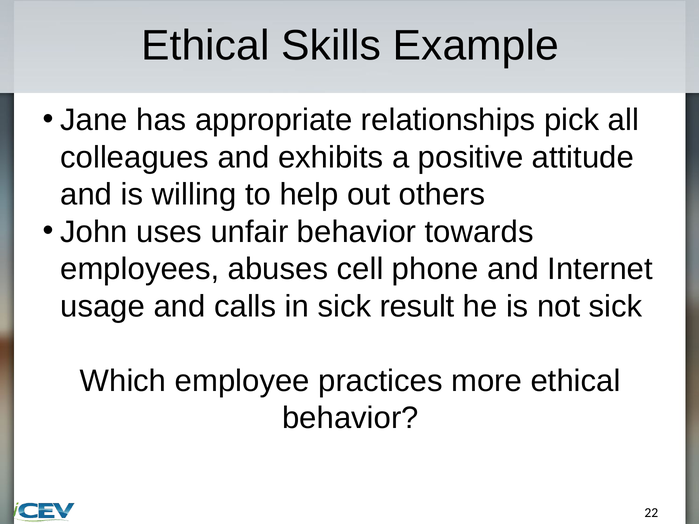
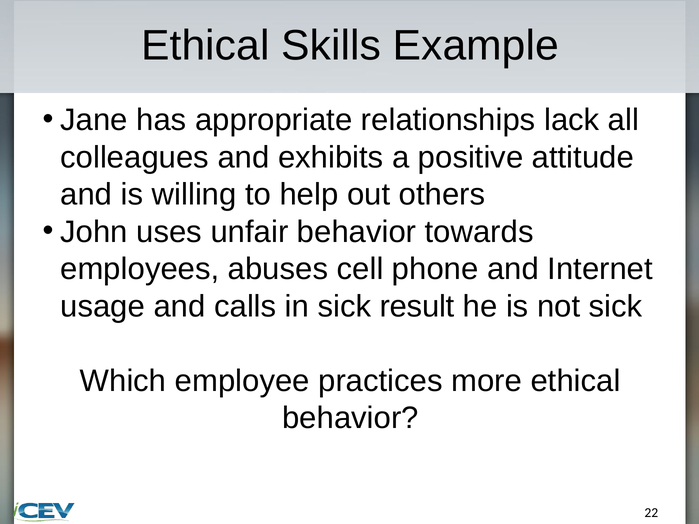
pick: pick -> lack
